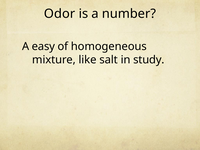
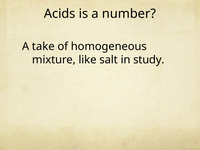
Odor: Odor -> Acids
easy: easy -> take
